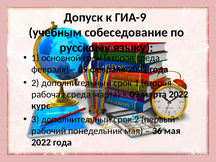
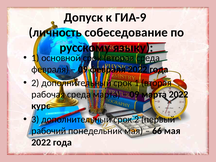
учебным: учебным -> личность
36: 36 -> 66
